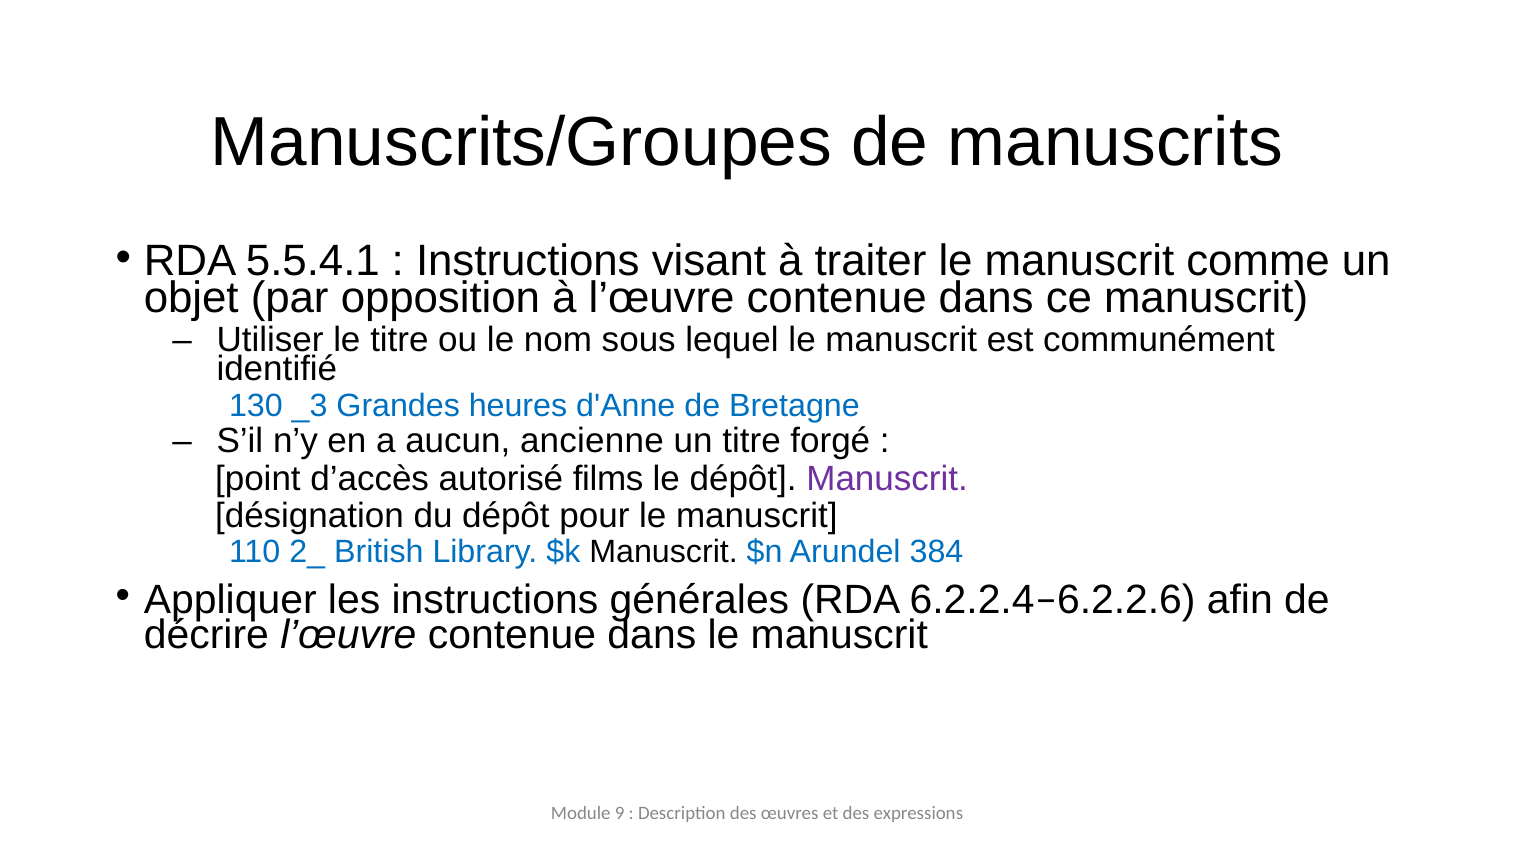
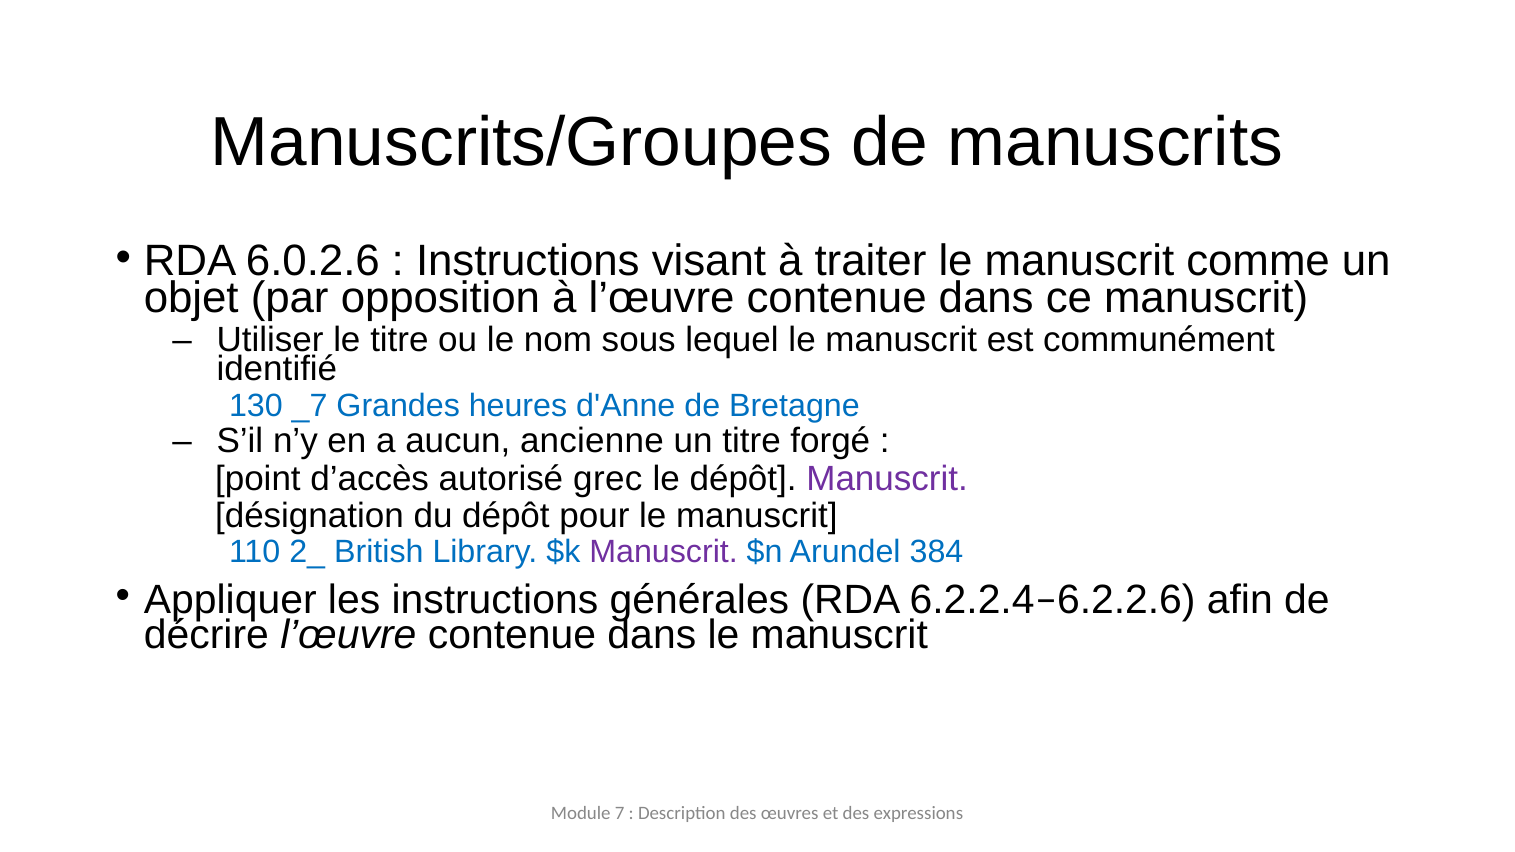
5.5.4.1: 5.5.4.1 -> 6.0.2.6
_3: _3 -> _7
films: films -> grec
Manuscrit at (664, 552) colour: black -> purple
9: 9 -> 7
